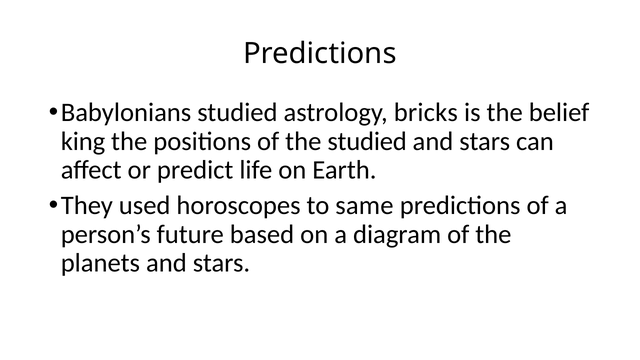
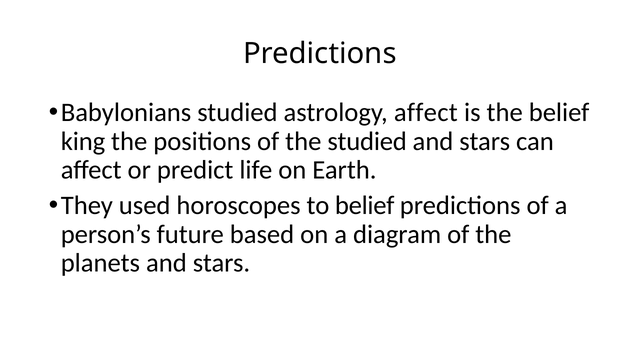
astrology bricks: bricks -> affect
to same: same -> belief
